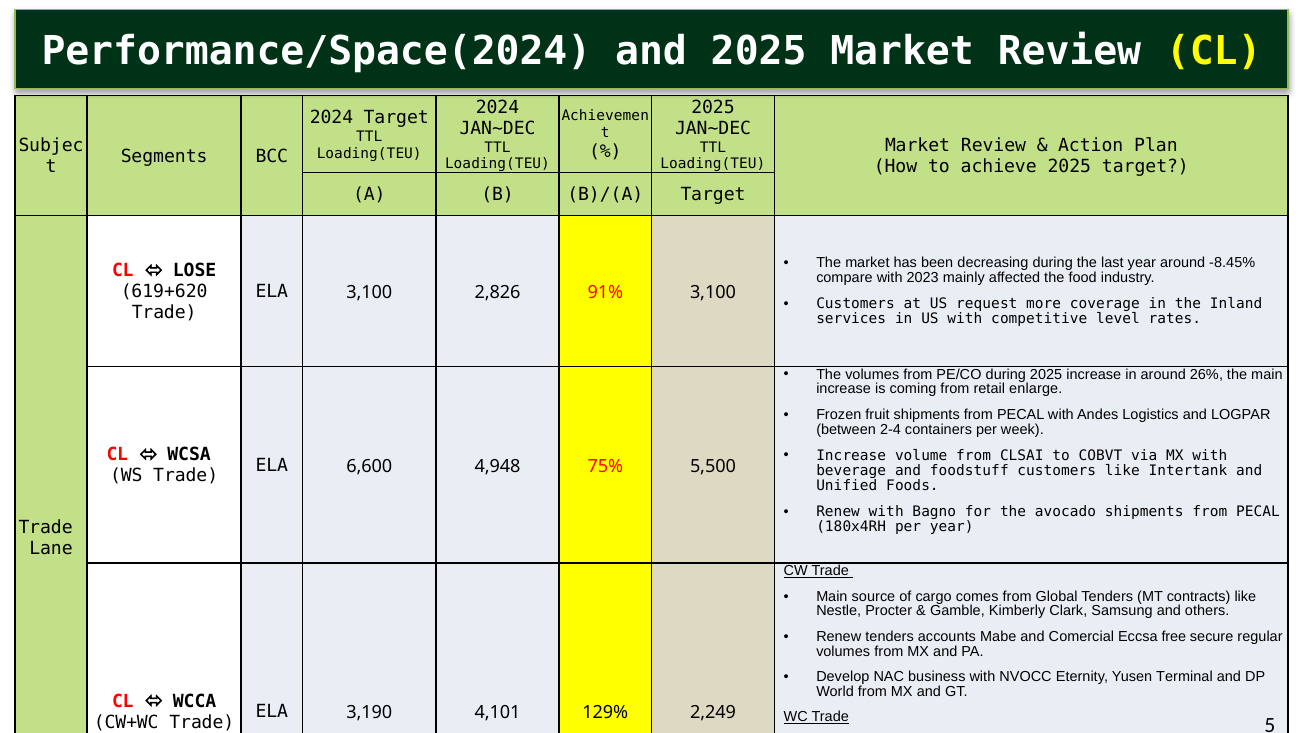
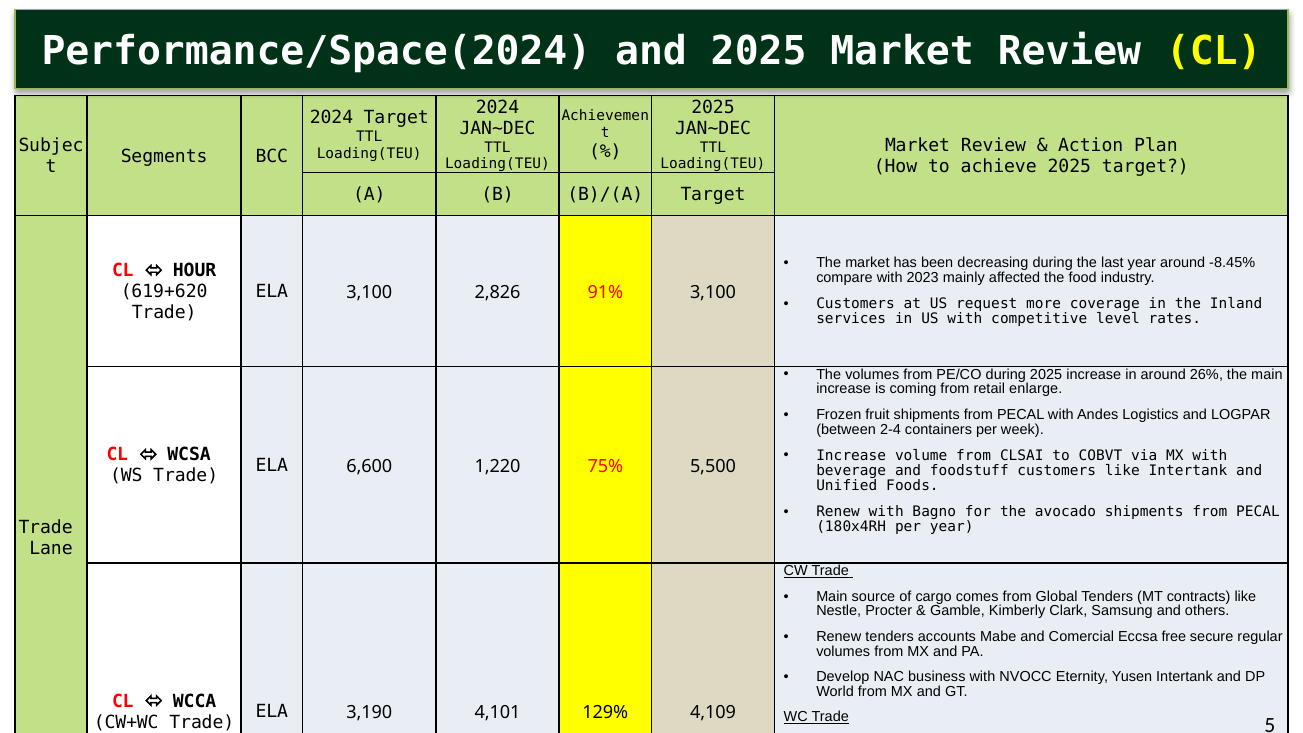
LOSE: LOSE -> HOUR
4,948: 4,948 -> 1,220
Yusen Terminal: Terminal -> Intertank
2,249: 2,249 -> 4,109
